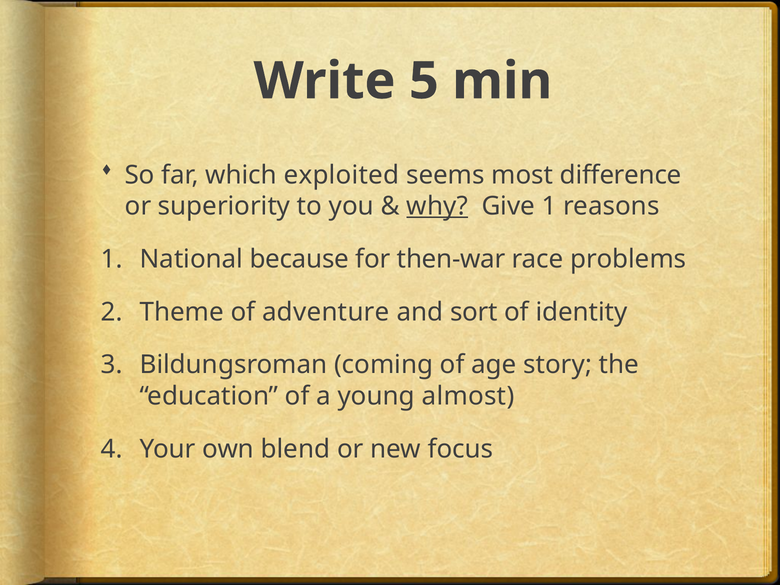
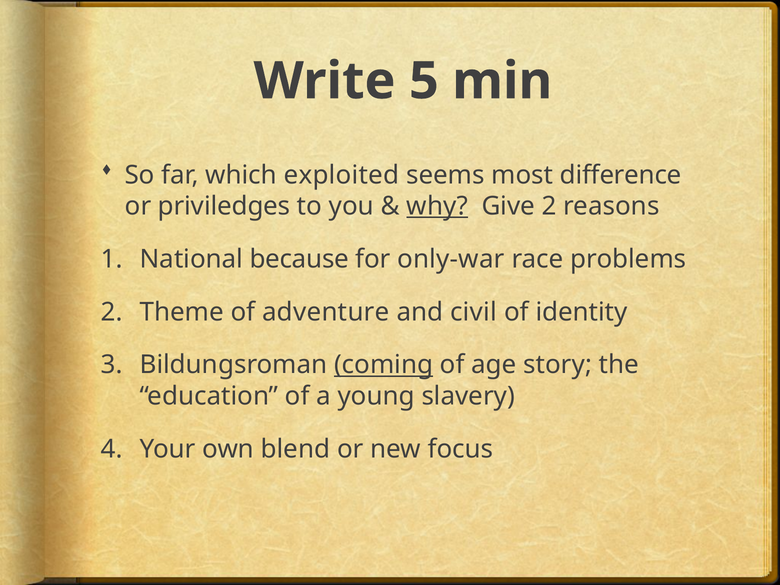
superiority: superiority -> priviledges
Give 1: 1 -> 2
then-war: then-war -> only-war
sort: sort -> civil
coming underline: none -> present
almost: almost -> slavery
